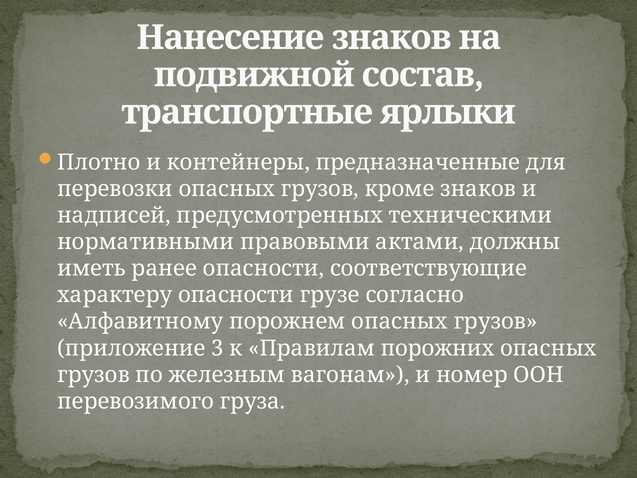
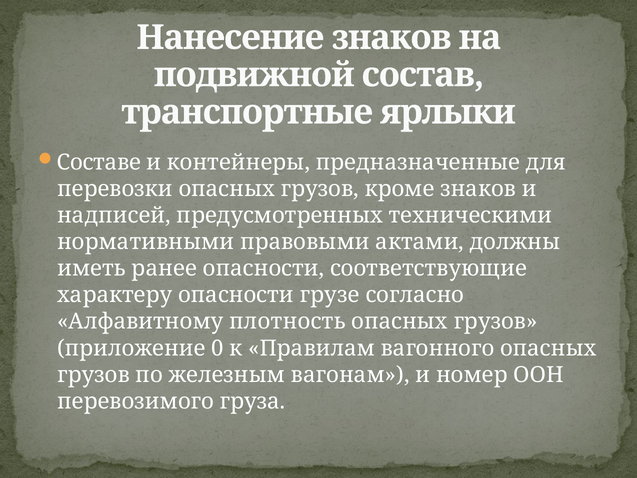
Плотно: Плотно -> Составе
порожнем: порожнем -> плотность
3: 3 -> 0
порожних: порожних -> вагонного
